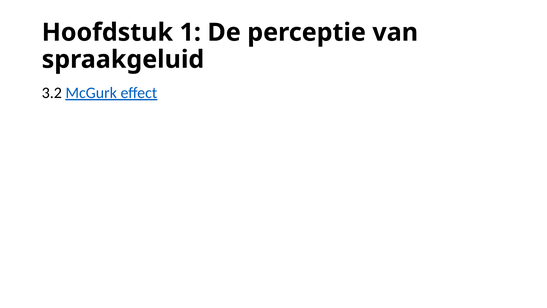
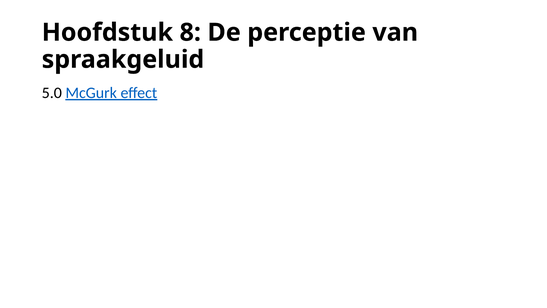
1: 1 -> 8
3.2: 3.2 -> 5.0
